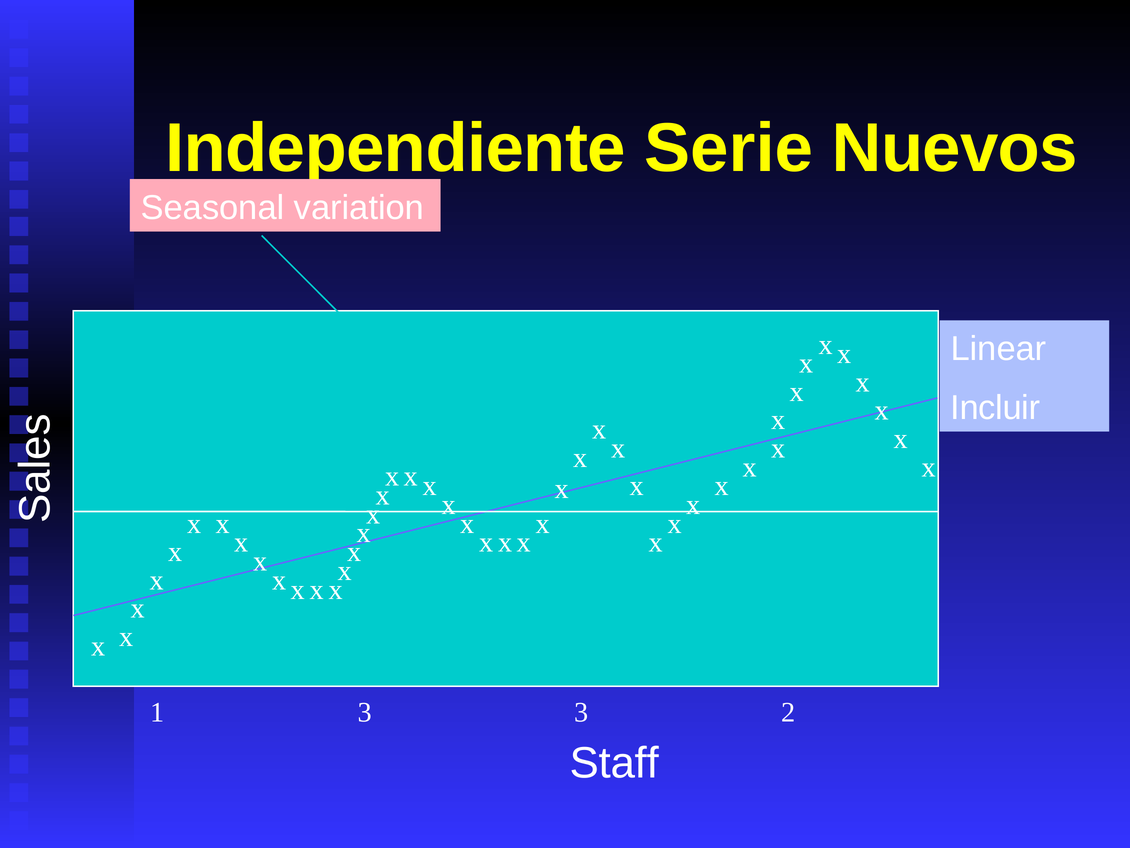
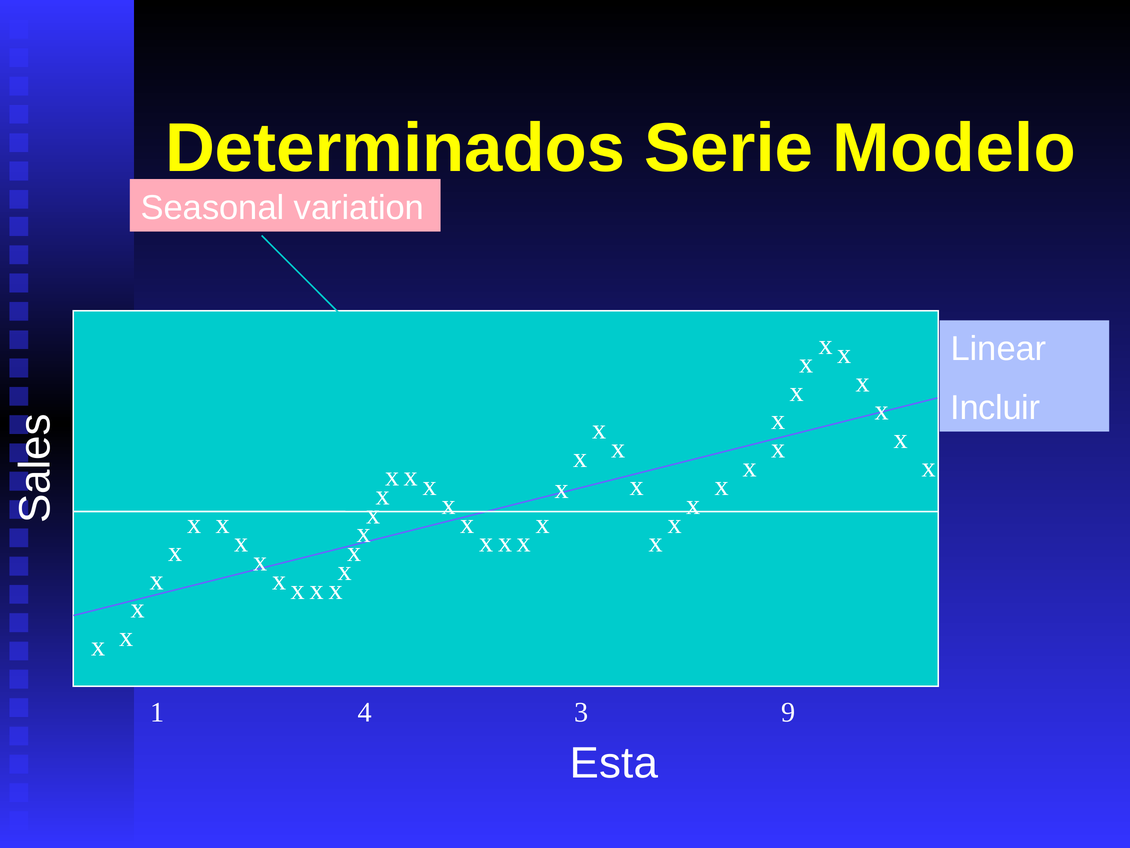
Independiente: Independiente -> Determinados
Nuevos: Nuevos -> Modelo
1 3: 3 -> 4
2: 2 -> 9
Staff: Staff -> Esta
